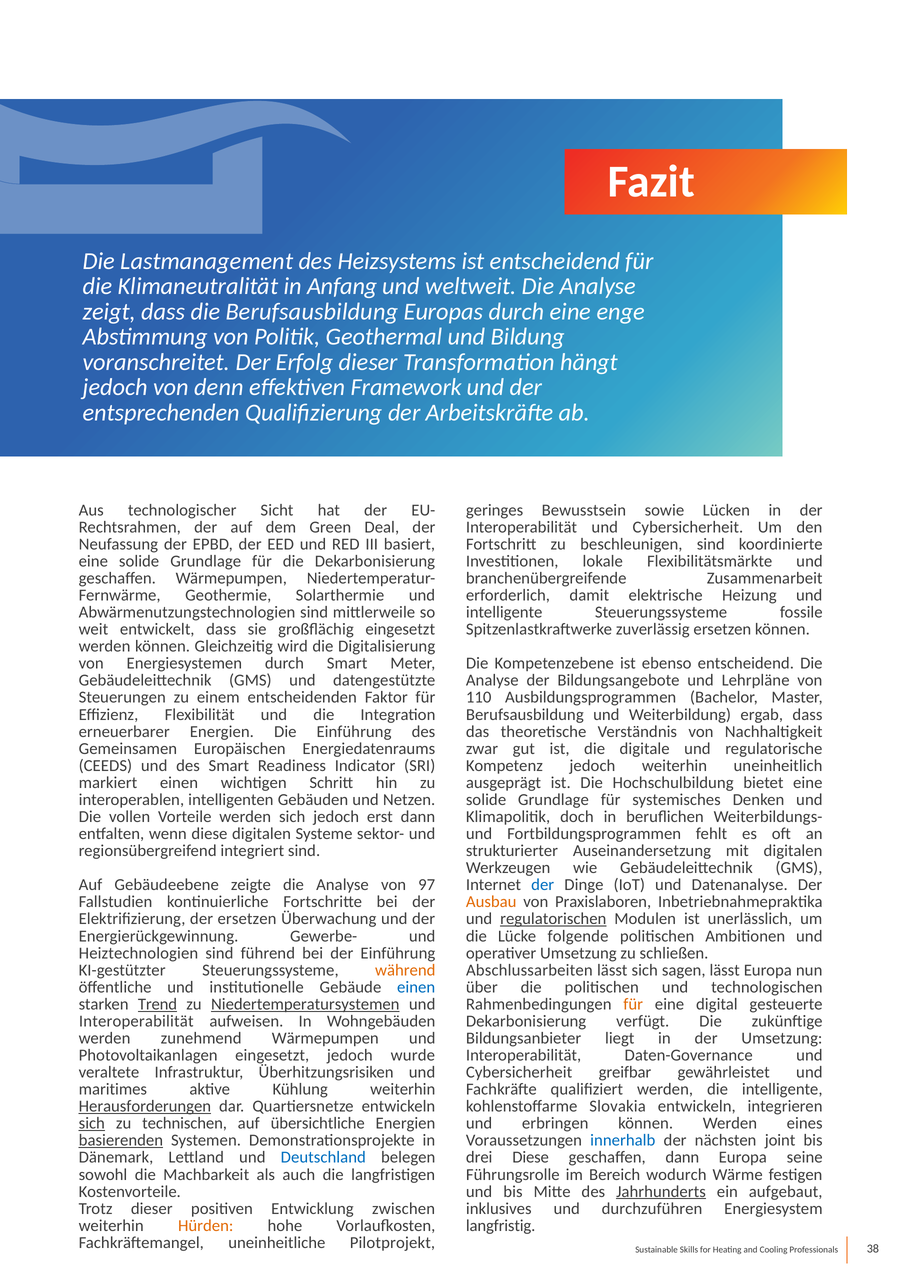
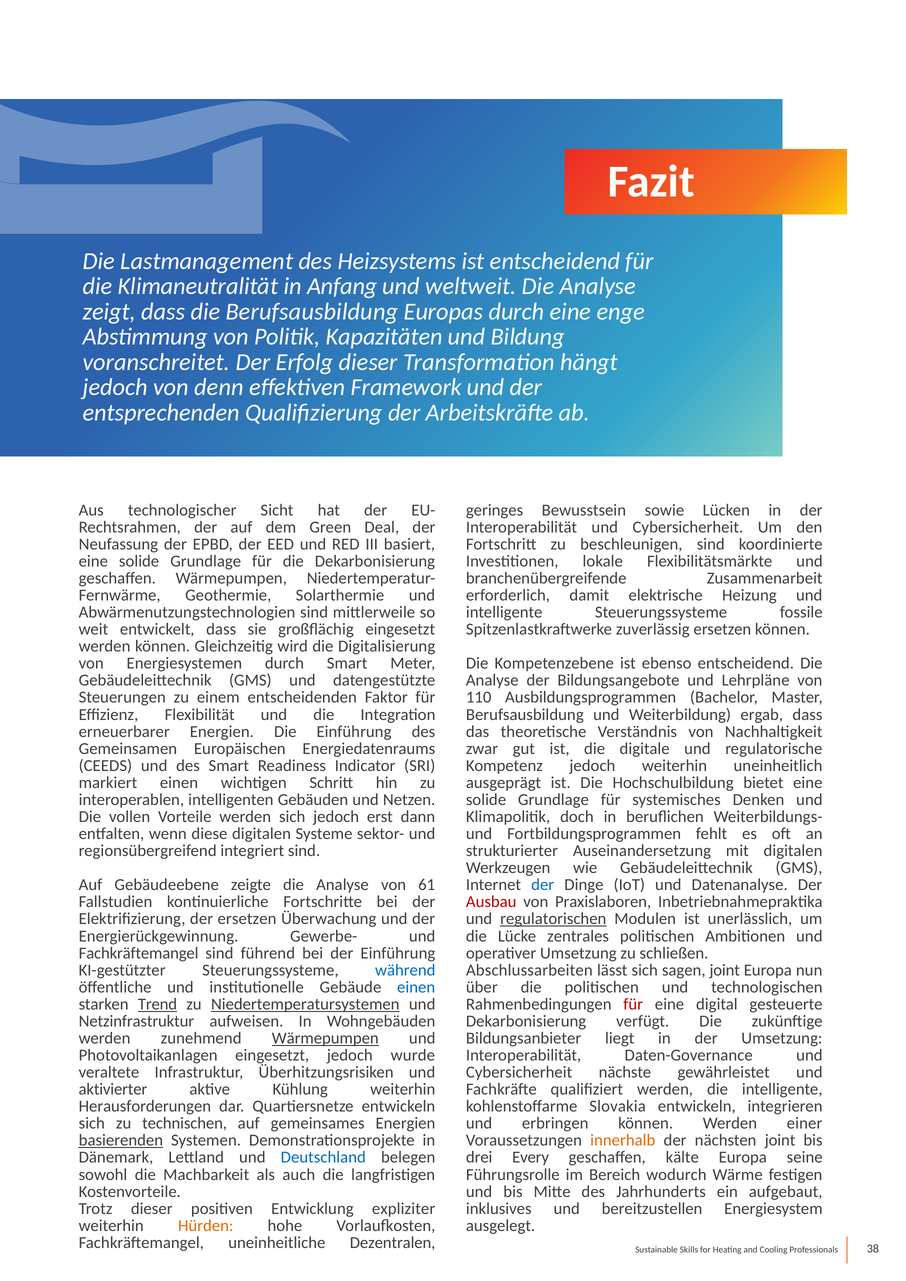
Geothermal: Geothermal -> Kapazitäten
97: 97 -> 61
Ausbau colour: orange -> red
folgende: folgende -> zentrales
Heiztechnologien at (138, 953): Heiztechnologien -> Fachkräftemangel
während colour: orange -> blue
sagen lässt: lässt -> joint
für at (633, 1004) colour: orange -> red
Interoperabilität at (136, 1021): Interoperabilität -> Netzinfrastruktur
Wärmepumpen at (325, 1038) underline: none -> present
greifbar: greifbar -> nächste
maritimes: maritimes -> aktivierter
Herausforderungen underline: present -> none
sich at (92, 1124) underline: present -> none
übersichtliche: übersichtliche -> gemeinsames
eines: eines -> einer
innerhalb colour: blue -> orange
drei Diese: Diese -> Every
geschaffen dann: dann -> kälte
Jahrhunderts underline: present -> none
zwischen: zwischen -> expliziter
durchzuführen: durchzuführen -> bereitzustellen
langfristig: langfristig -> ausgelegt
Pilotprojekt: Pilotprojekt -> Dezentralen
